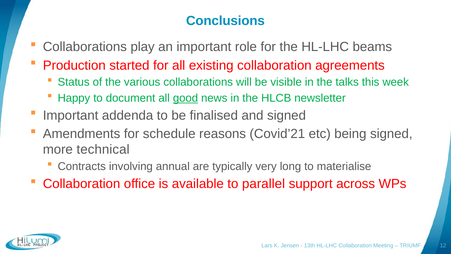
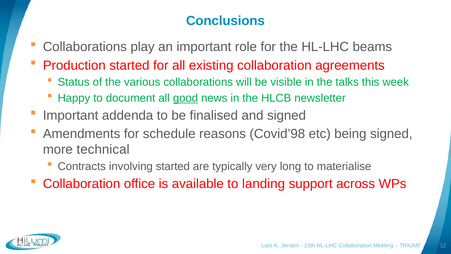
Covid’21: Covid’21 -> Covid’98
involving annual: annual -> started
parallel: parallel -> landing
